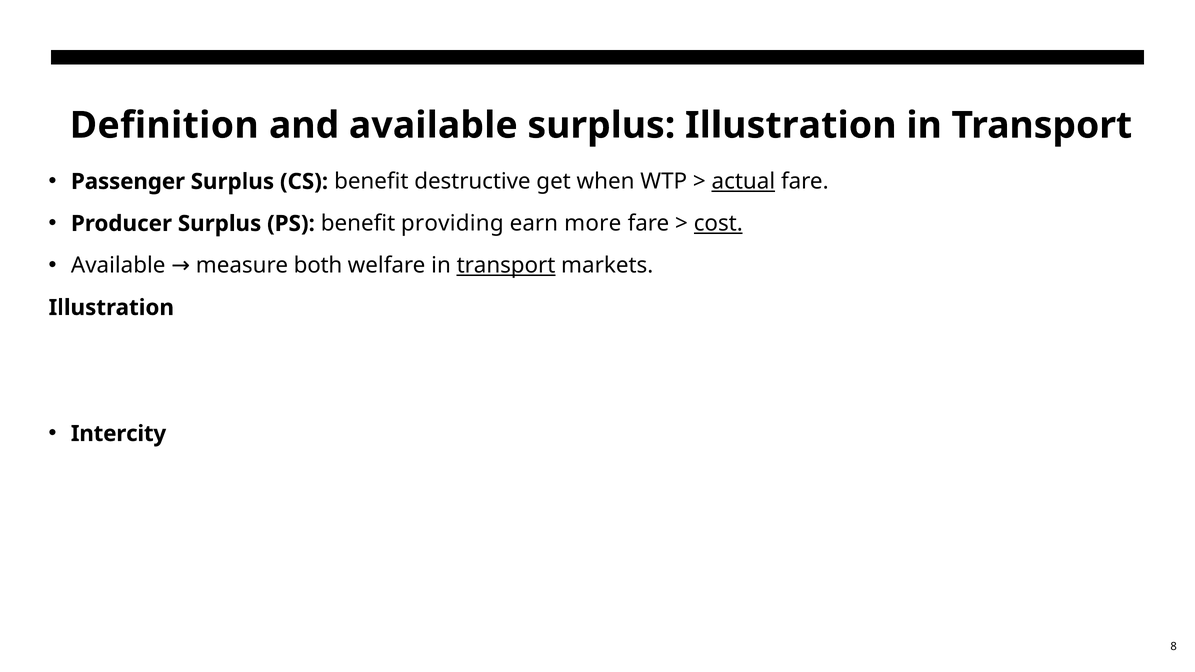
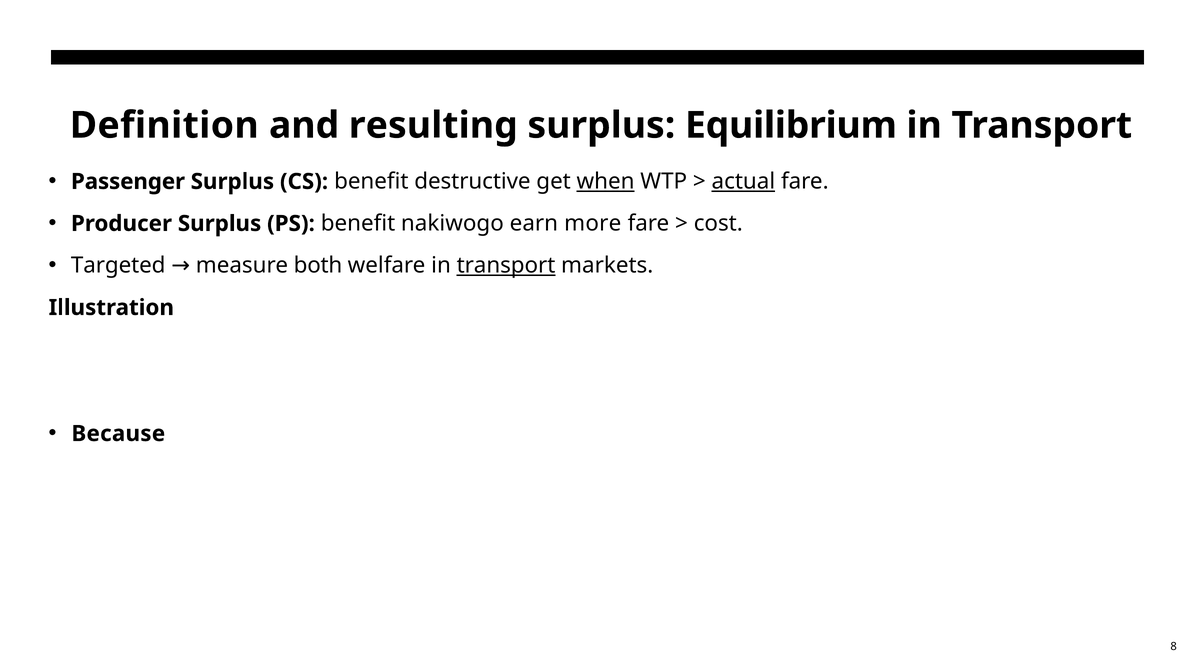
and available: available -> resulting
surplus Illustration: Illustration -> Equilibrium
when underline: none -> present
providing: providing -> nakiwogo
cost underline: present -> none
Available at (118, 266): Available -> Targeted
Intercity: Intercity -> Because
